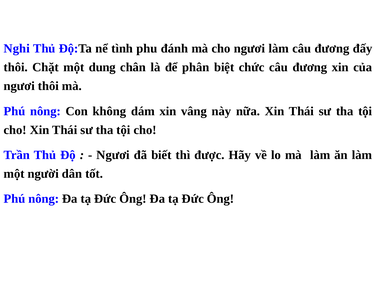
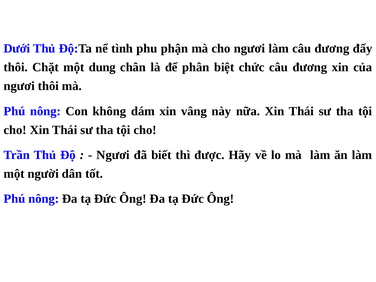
Nghi: Nghi -> Dưới
đánh: đánh -> phận
